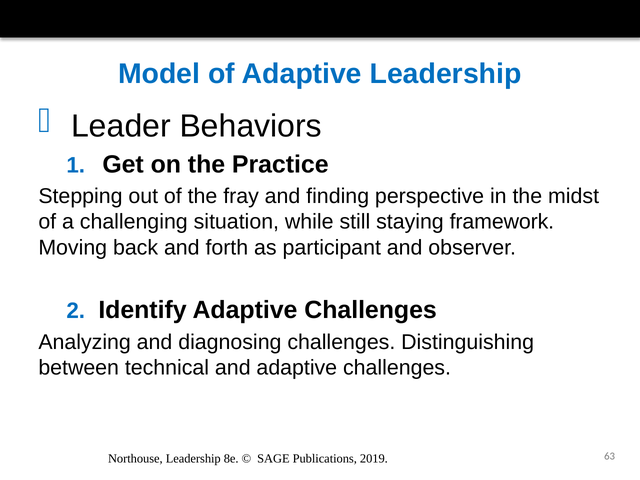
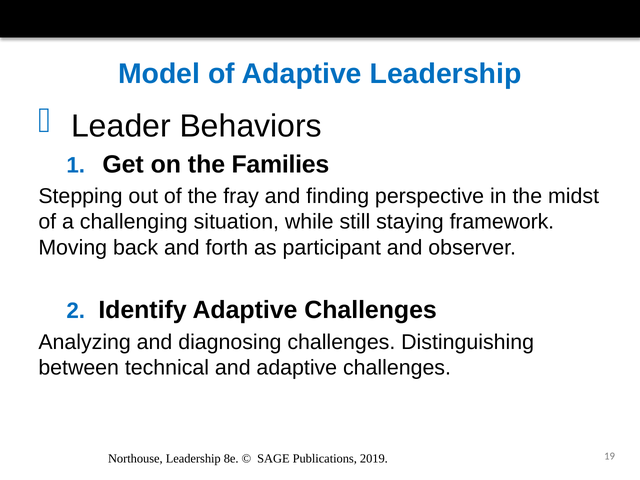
Practice: Practice -> Families
63: 63 -> 19
